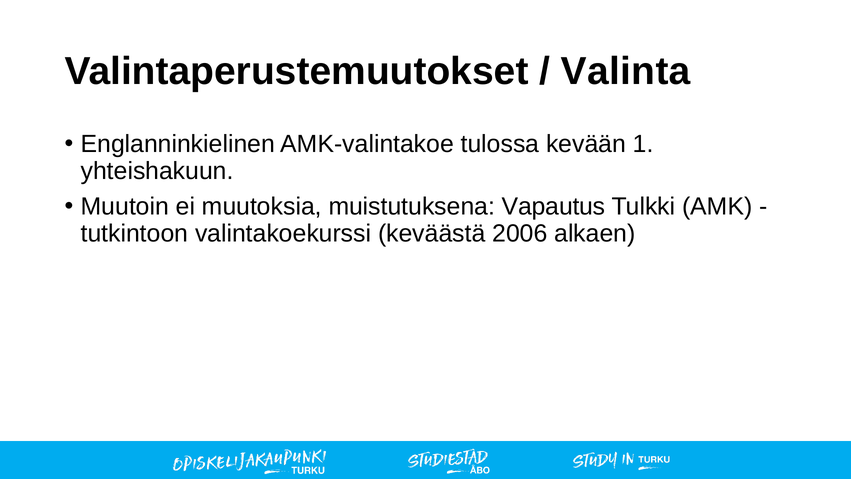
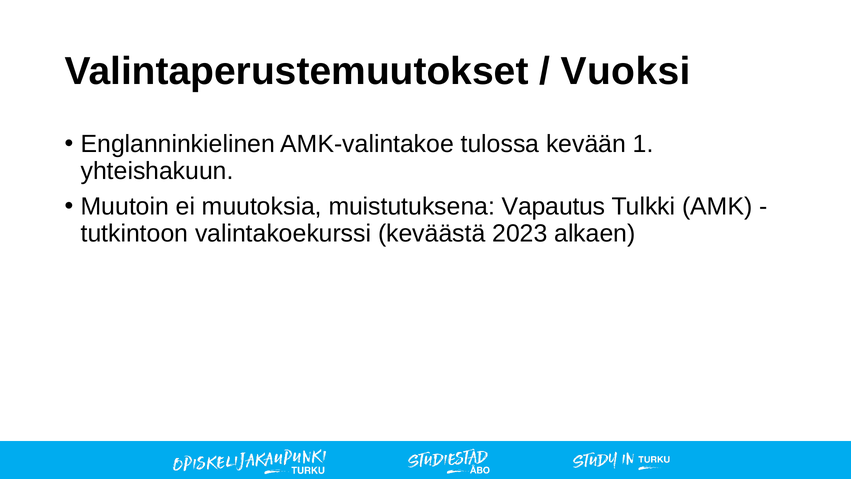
Valinta: Valinta -> Vuoksi
2006: 2006 -> 2023
